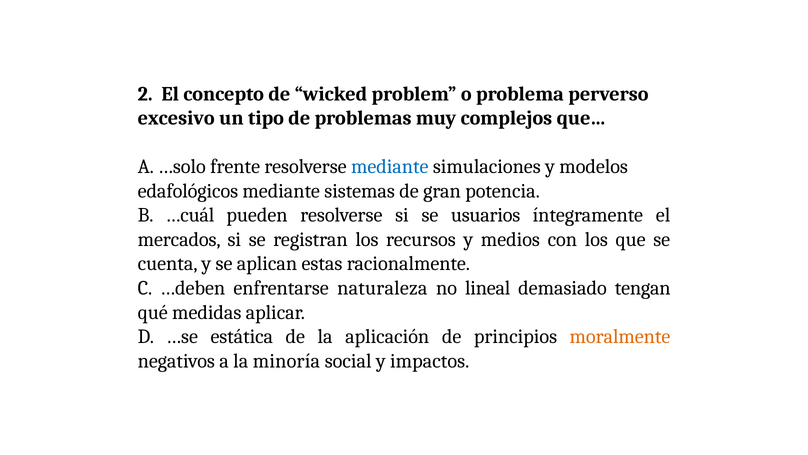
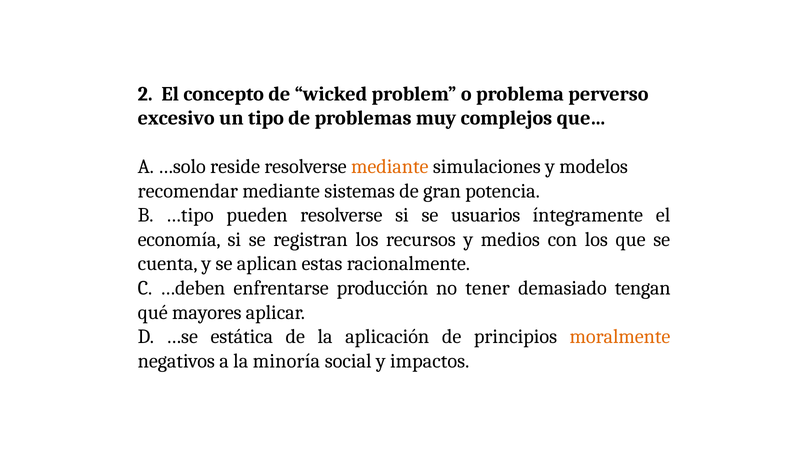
frente: frente -> reside
mediante at (390, 167) colour: blue -> orange
edafológicos: edafológicos -> recomendar
…cuál: …cuál -> …tipo
mercados: mercados -> economía
naturaleza: naturaleza -> producción
lineal: lineal -> tener
medidas: medidas -> mayores
